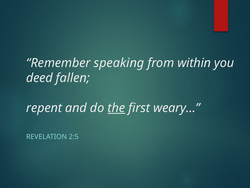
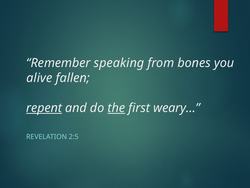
within: within -> bones
deed: deed -> alive
repent underline: none -> present
